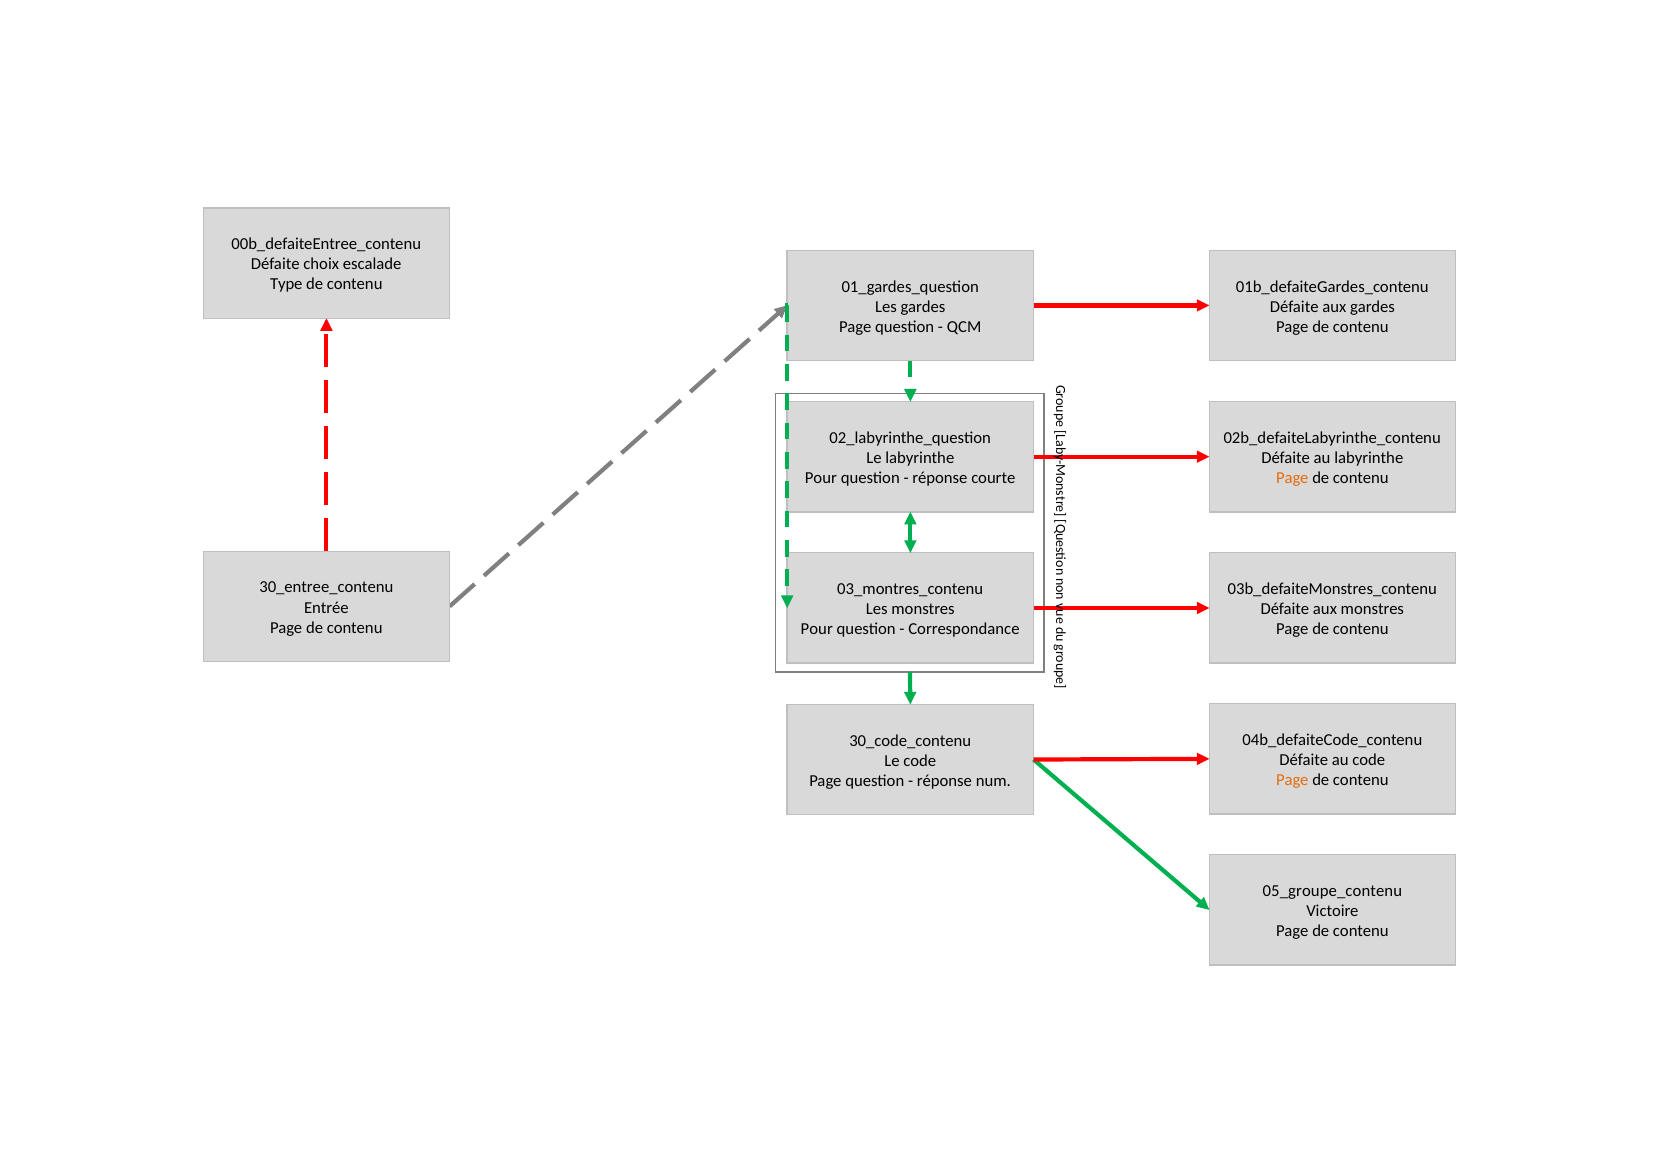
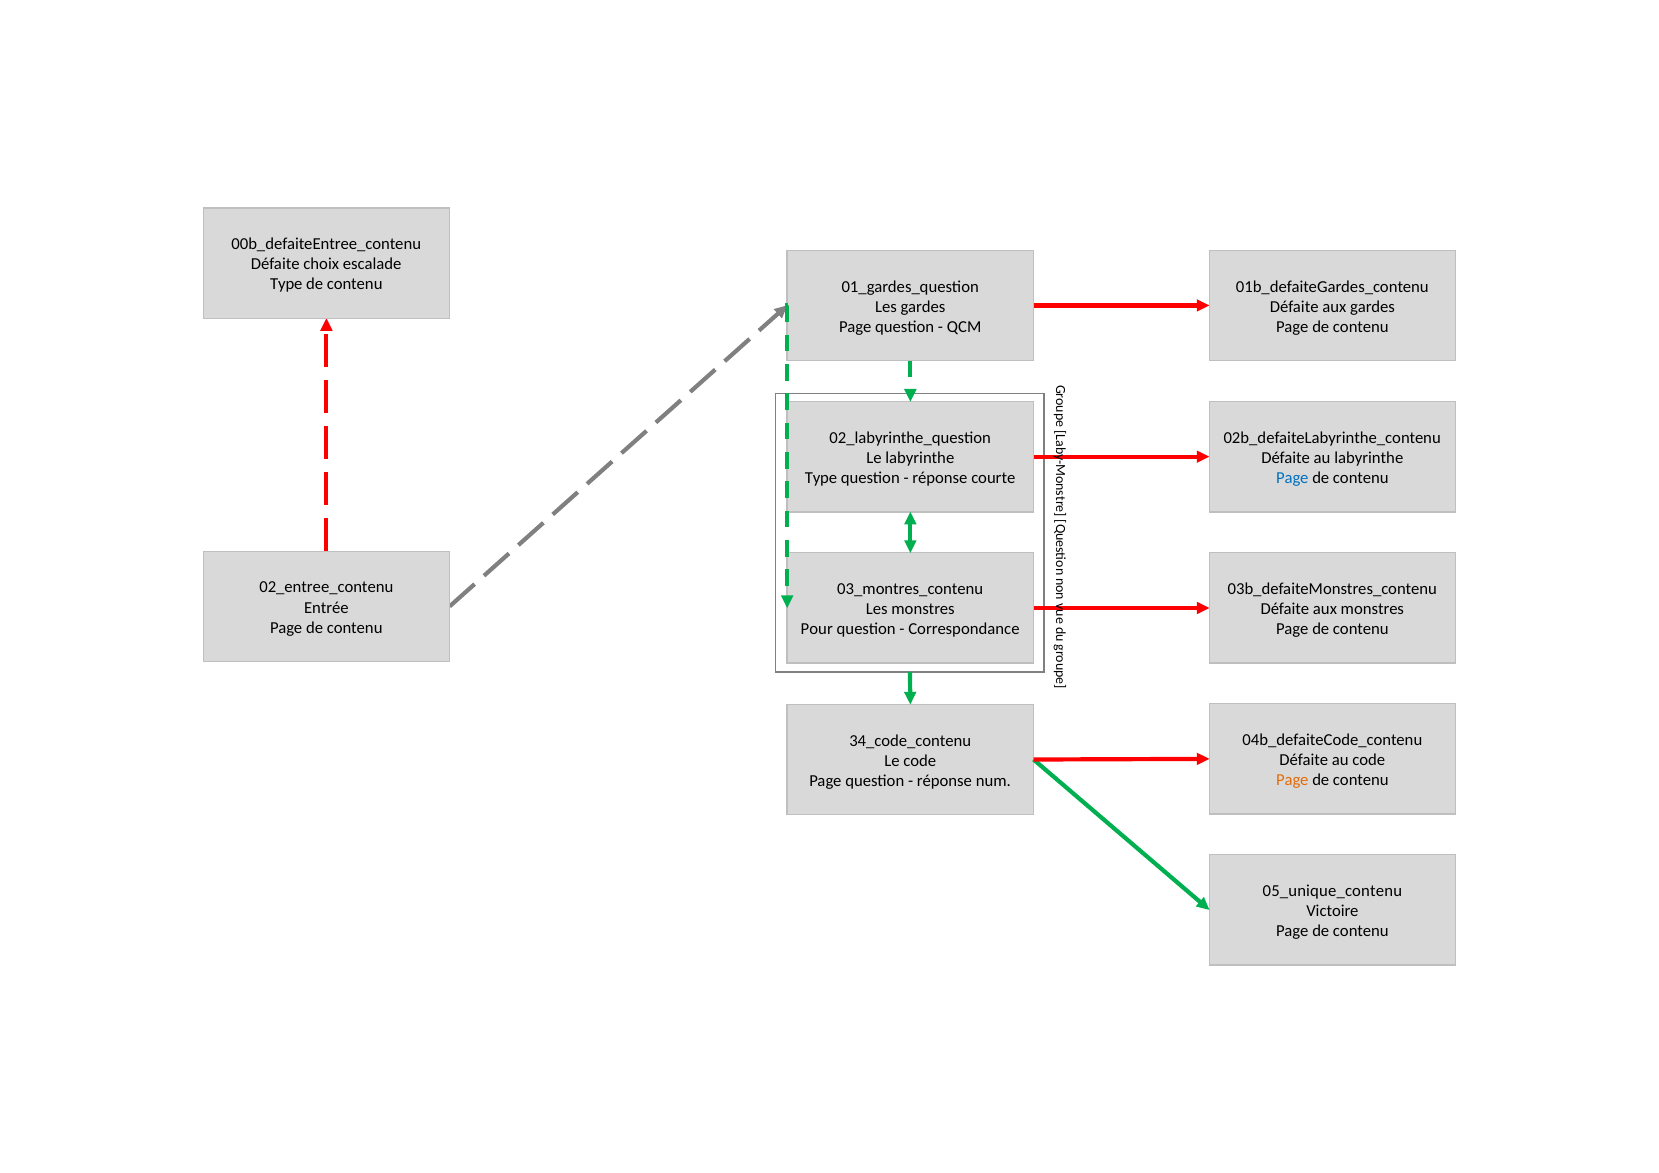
Pour at (821, 478): Pour -> Type
Page at (1292, 478) colour: orange -> blue
30_entree_contenu: 30_entree_contenu -> 02_entree_contenu
30_code_contenu: 30_code_contenu -> 34_code_contenu
05_groupe_contenu: 05_groupe_contenu -> 05_unique_contenu
